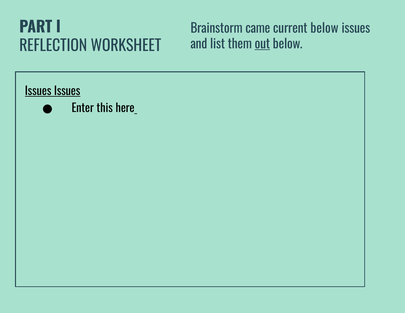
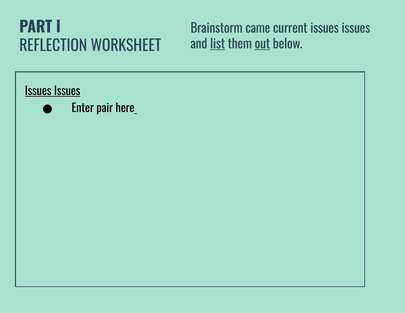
current below: below -> issues
list underline: none -> present
this: this -> pair
